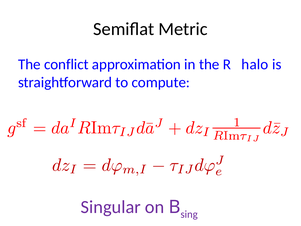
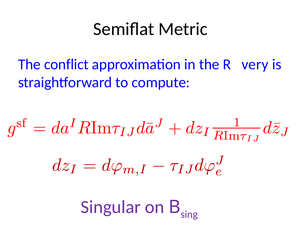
halo: halo -> very
